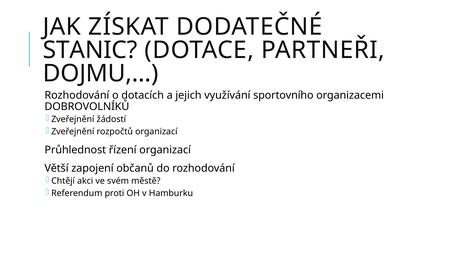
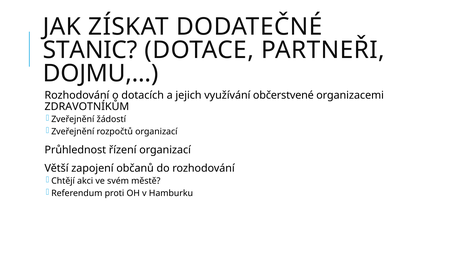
sportovního: sportovního -> občerstvené
DOBROVOLNÍKŮ: DOBROVOLNÍKŮ -> ZDRAVOTNÍKŮM
